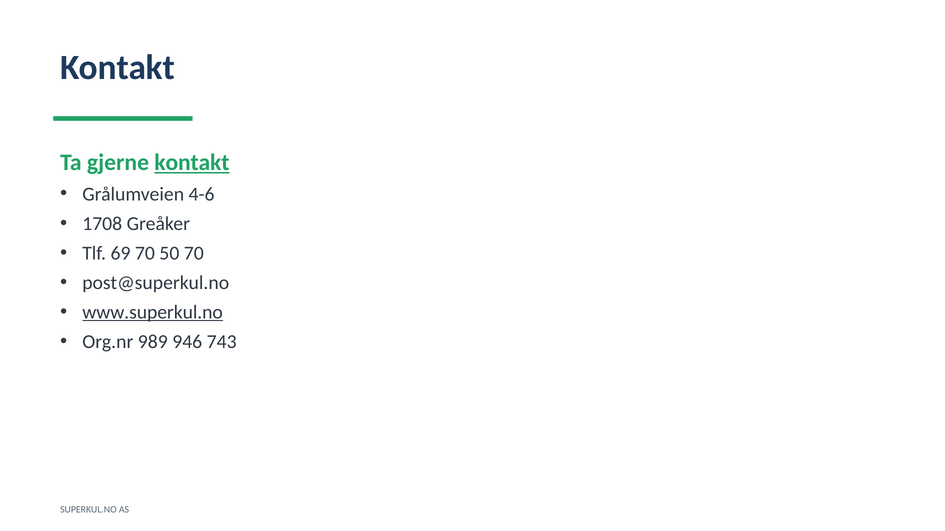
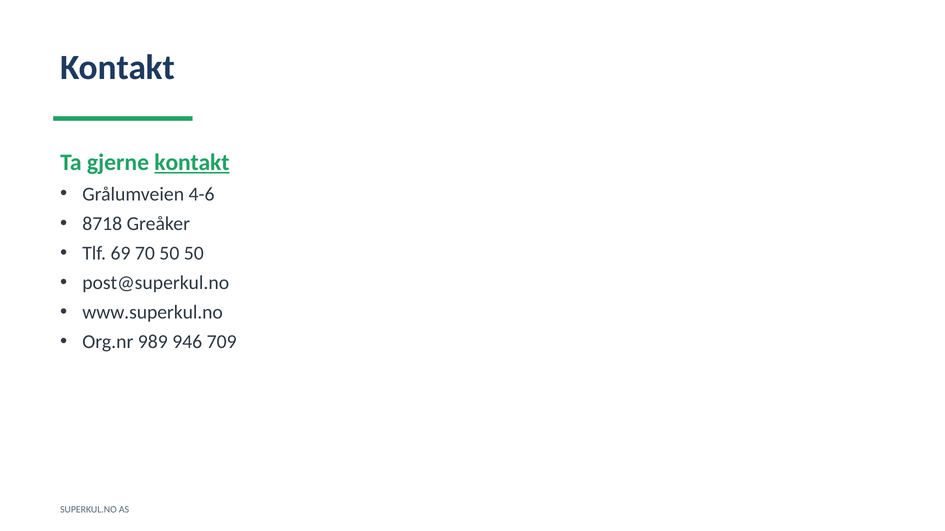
1708: 1708 -> 8718
50 70: 70 -> 50
www.superkul.no underline: present -> none
743: 743 -> 709
